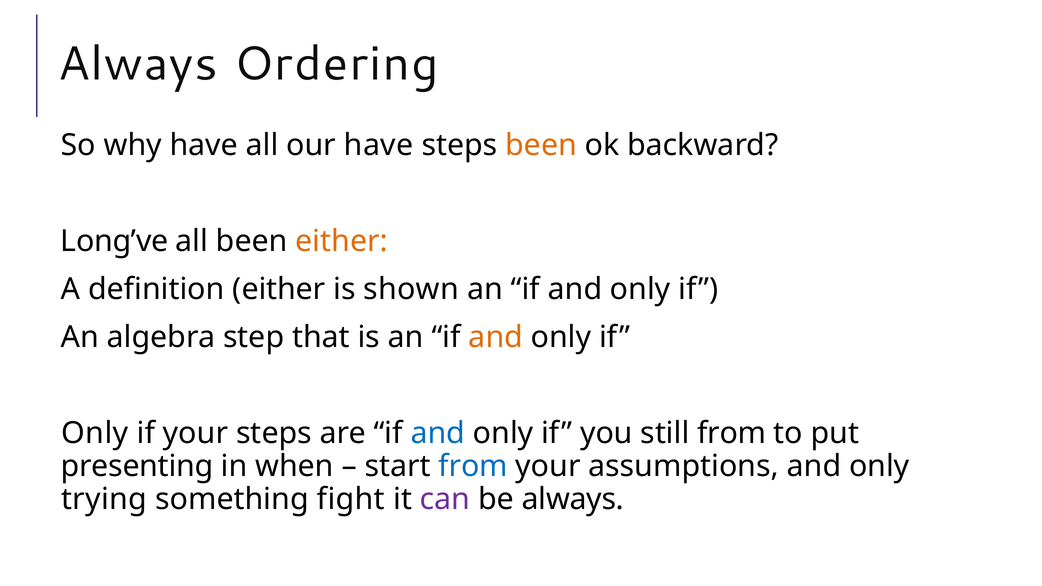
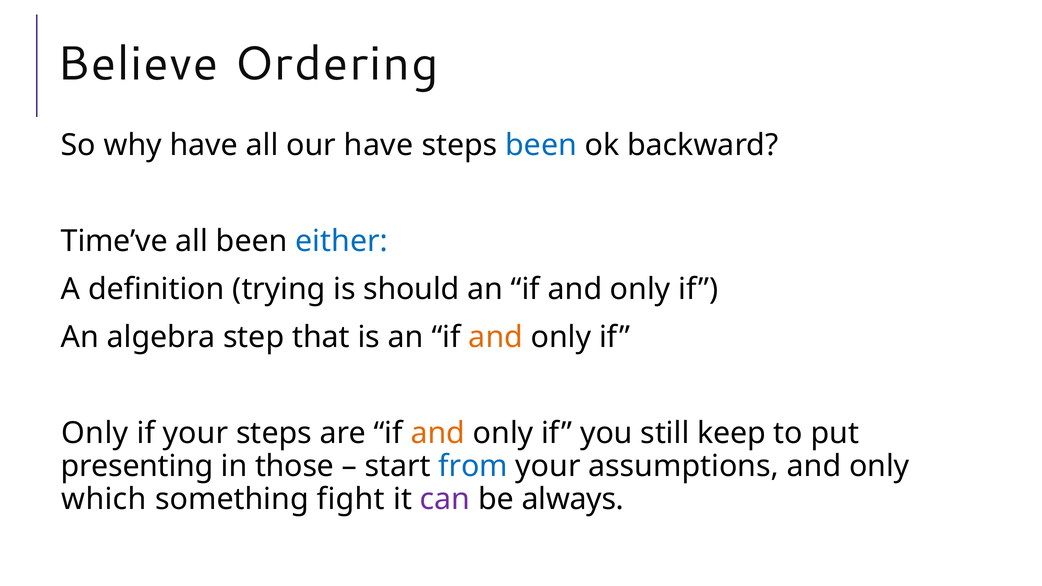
Always at (138, 64): Always -> Believe
been at (541, 145) colour: orange -> blue
Long’ve: Long’ve -> Time’ve
either at (342, 241) colour: orange -> blue
definition either: either -> trying
shown: shown -> should
and at (438, 433) colour: blue -> orange
still from: from -> keep
when: when -> those
trying: trying -> which
